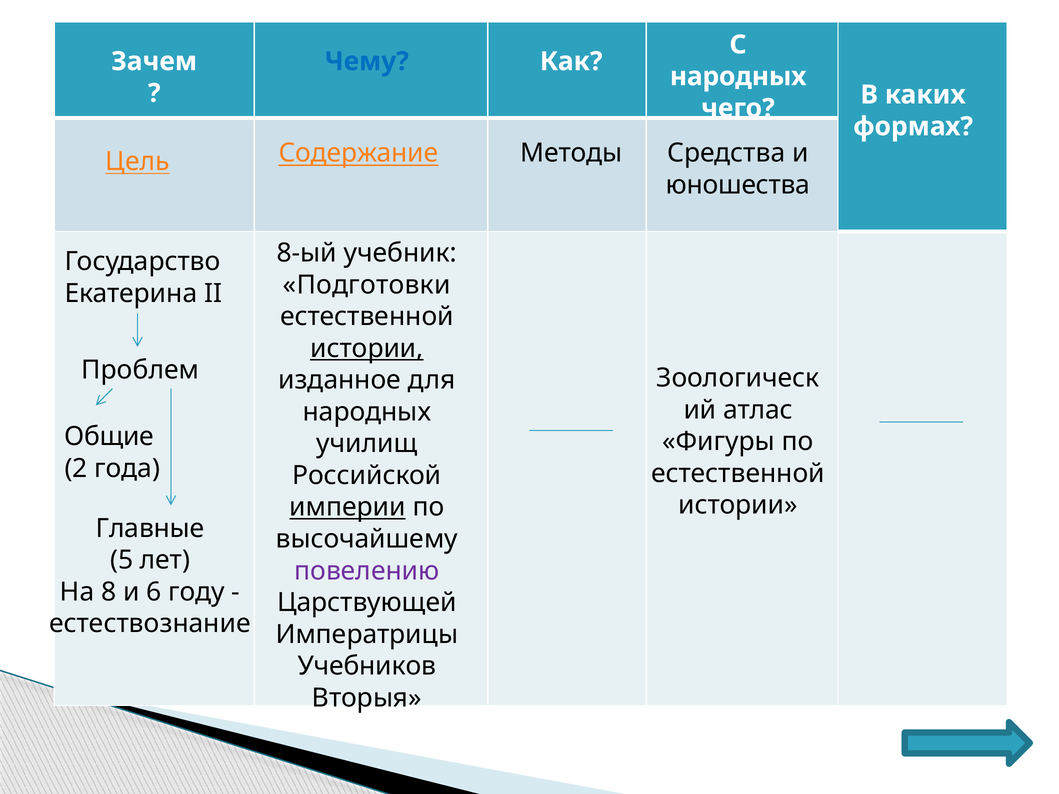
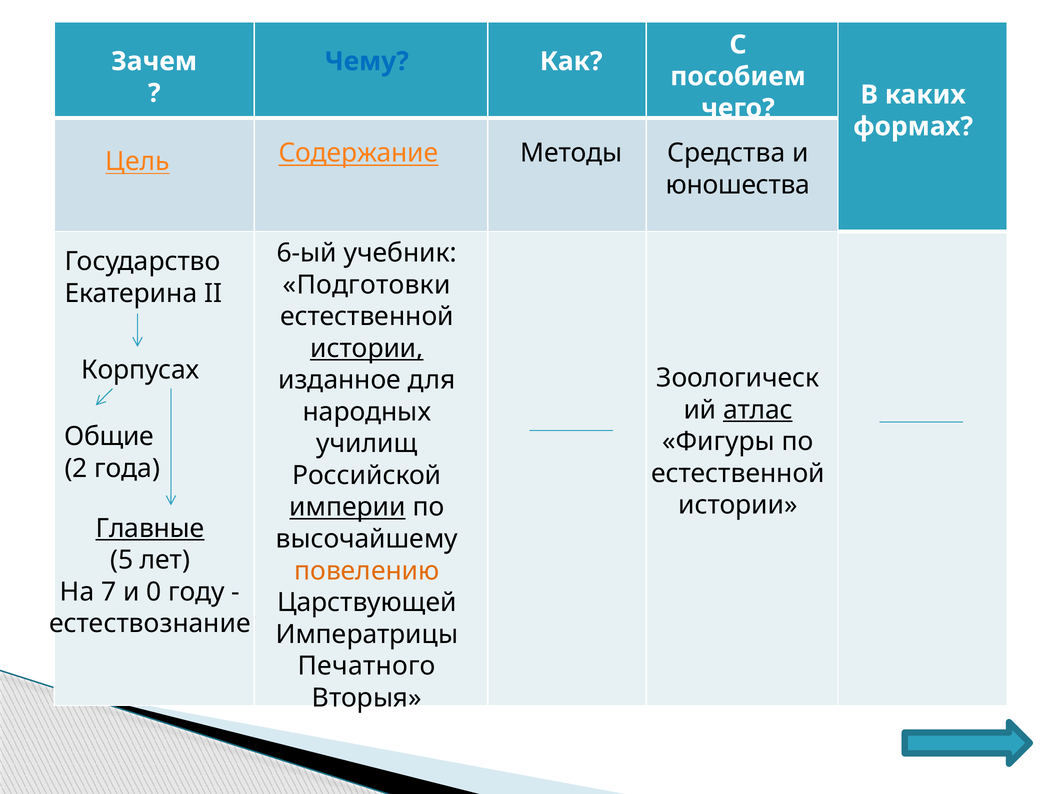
народных at (738, 77): народных -> пособием
8-ый: 8-ый -> 6-ый
Проблем: Проблем -> Корпусах
атлас underline: none -> present
Главные underline: none -> present
повелению colour: purple -> orange
8: 8 -> 7
6: 6 -> 0
Учебников: Учебников -> Печатного
